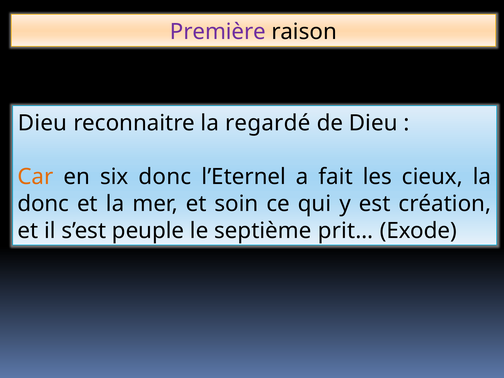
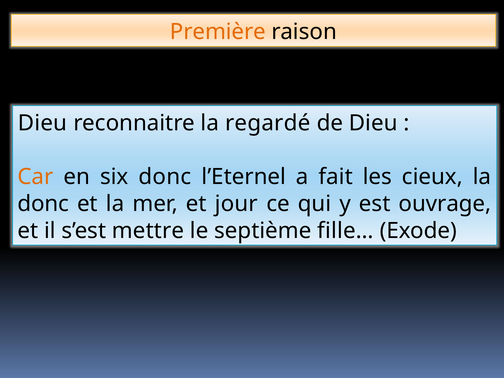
Première colour: purple -> orange
soin: soin -> jour
création: création -> ouvrage
peuple: peuple -> mettre
prit…: prit… -> fille…
